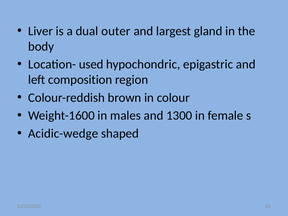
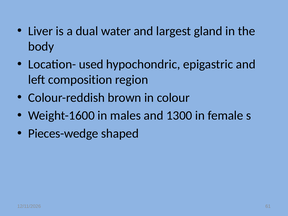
outer: outer -> water
Acidic-wedge: Acidic-wedge -> Pieces-wedge
